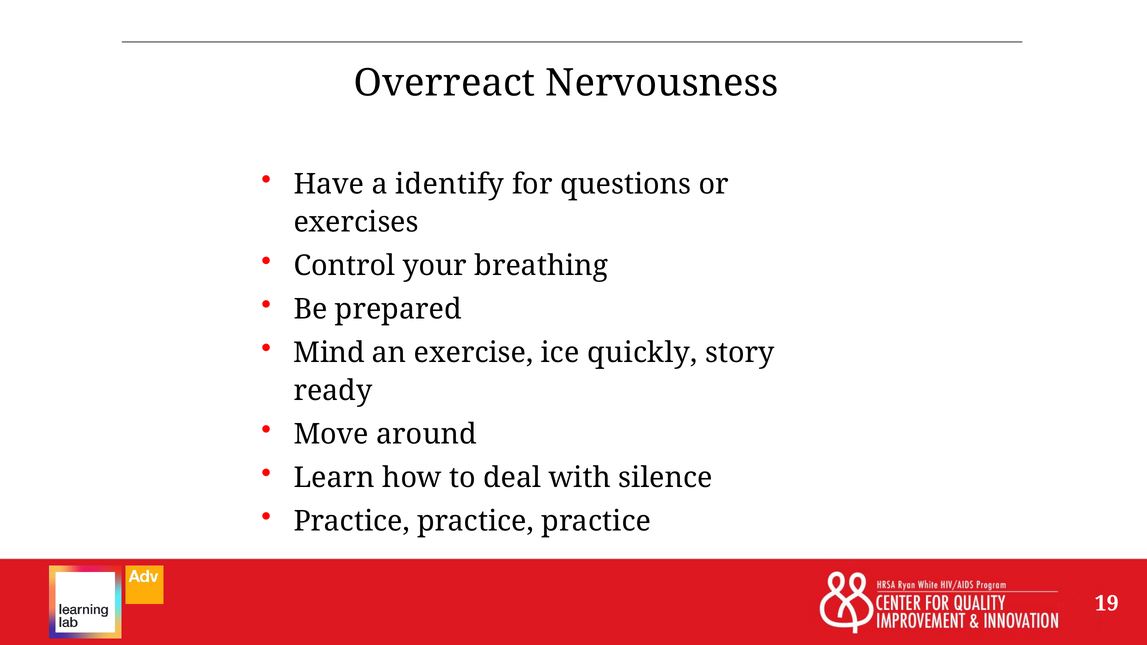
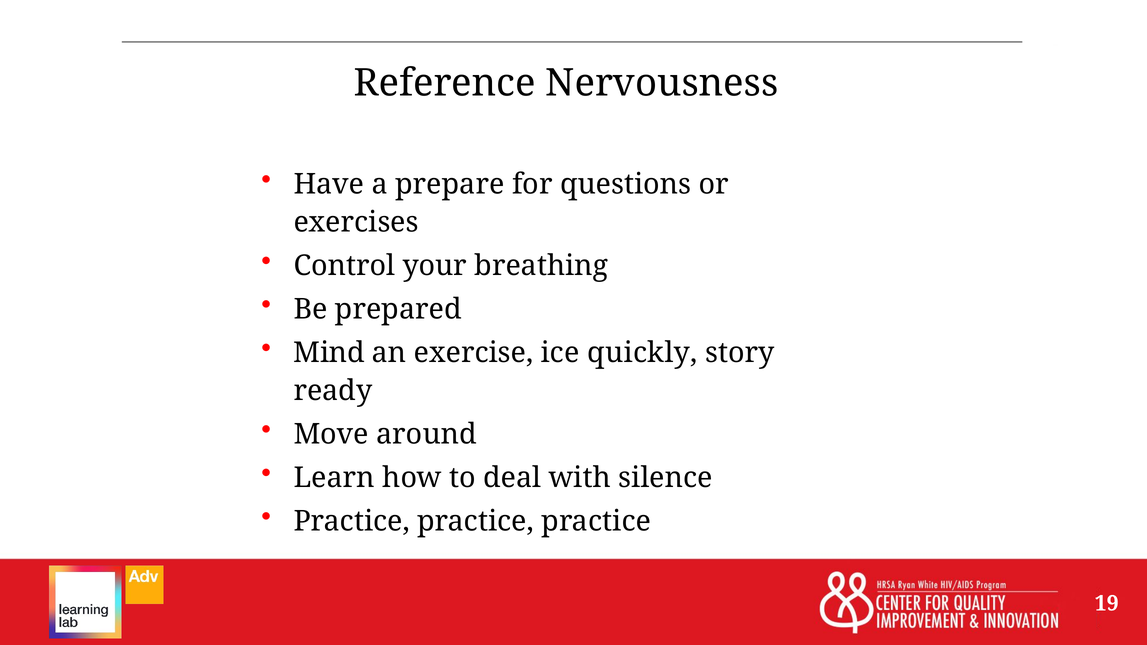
Overreact: Overreact -> Reference
identify: identify -> prepare
